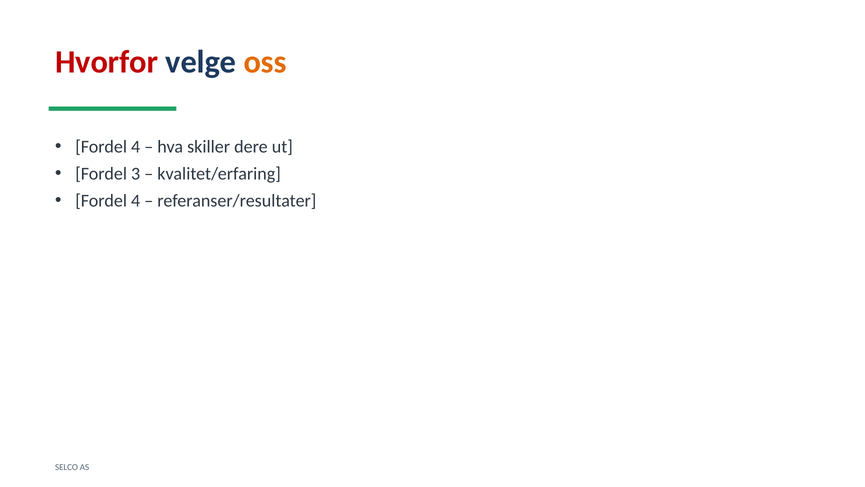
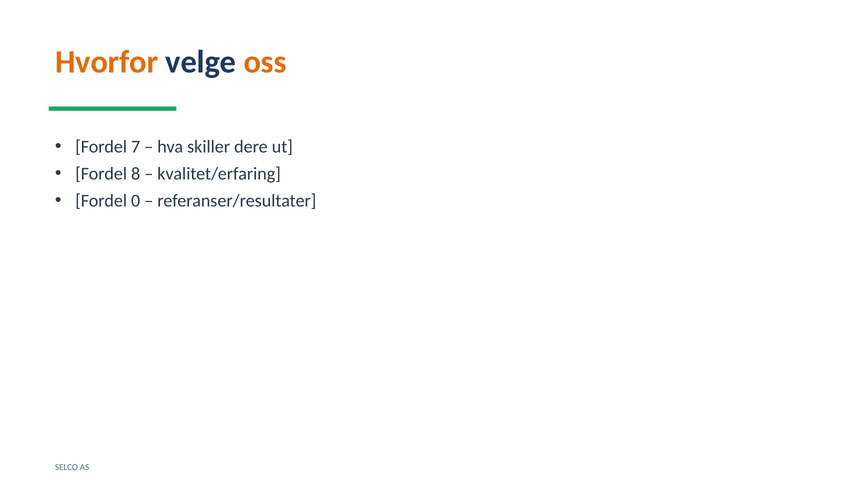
Hvorfor colour: red -> orange
4 at (136, 147): 4 -> 7
3: 3 -> 8
4 at (136, 201): 4 -> 0
